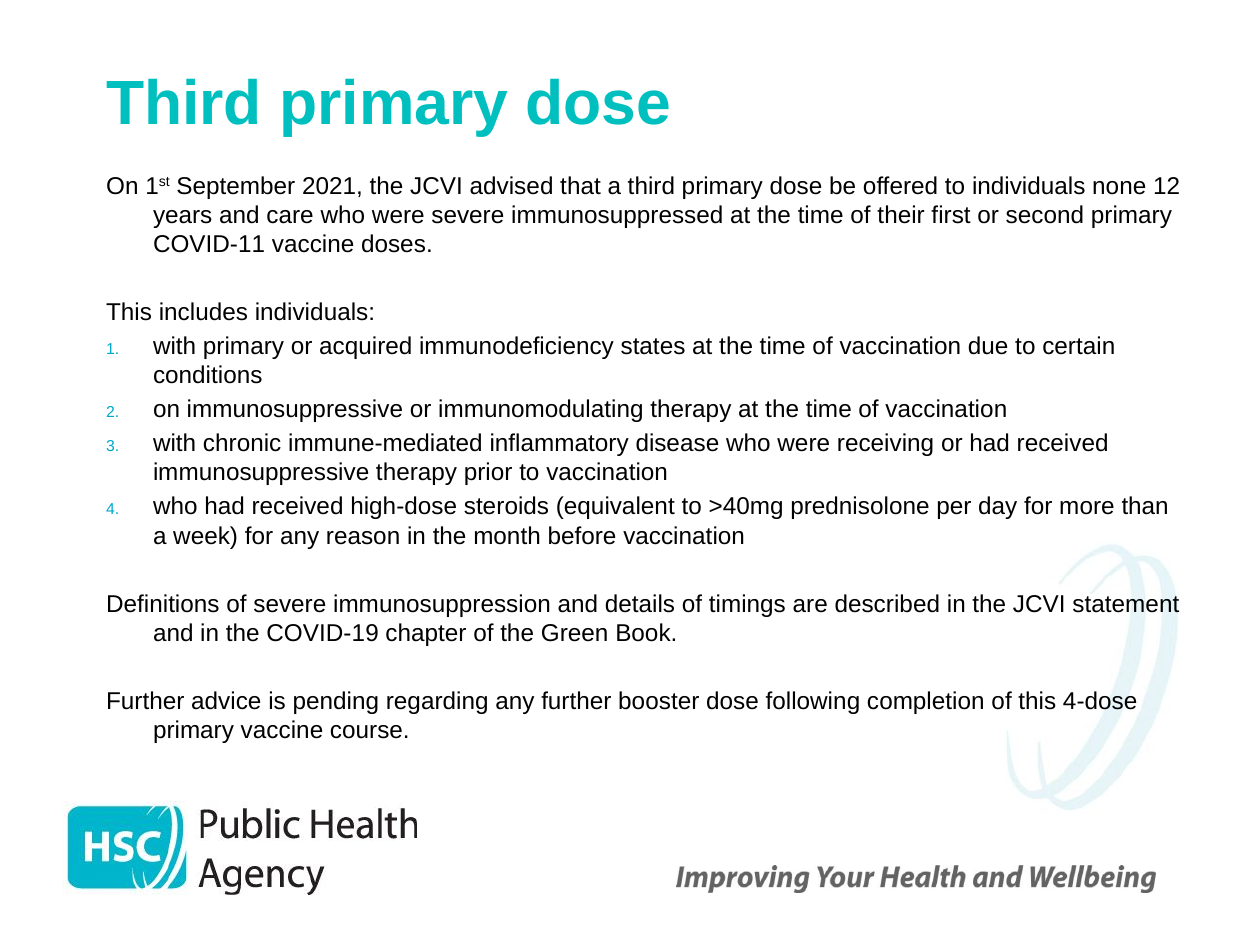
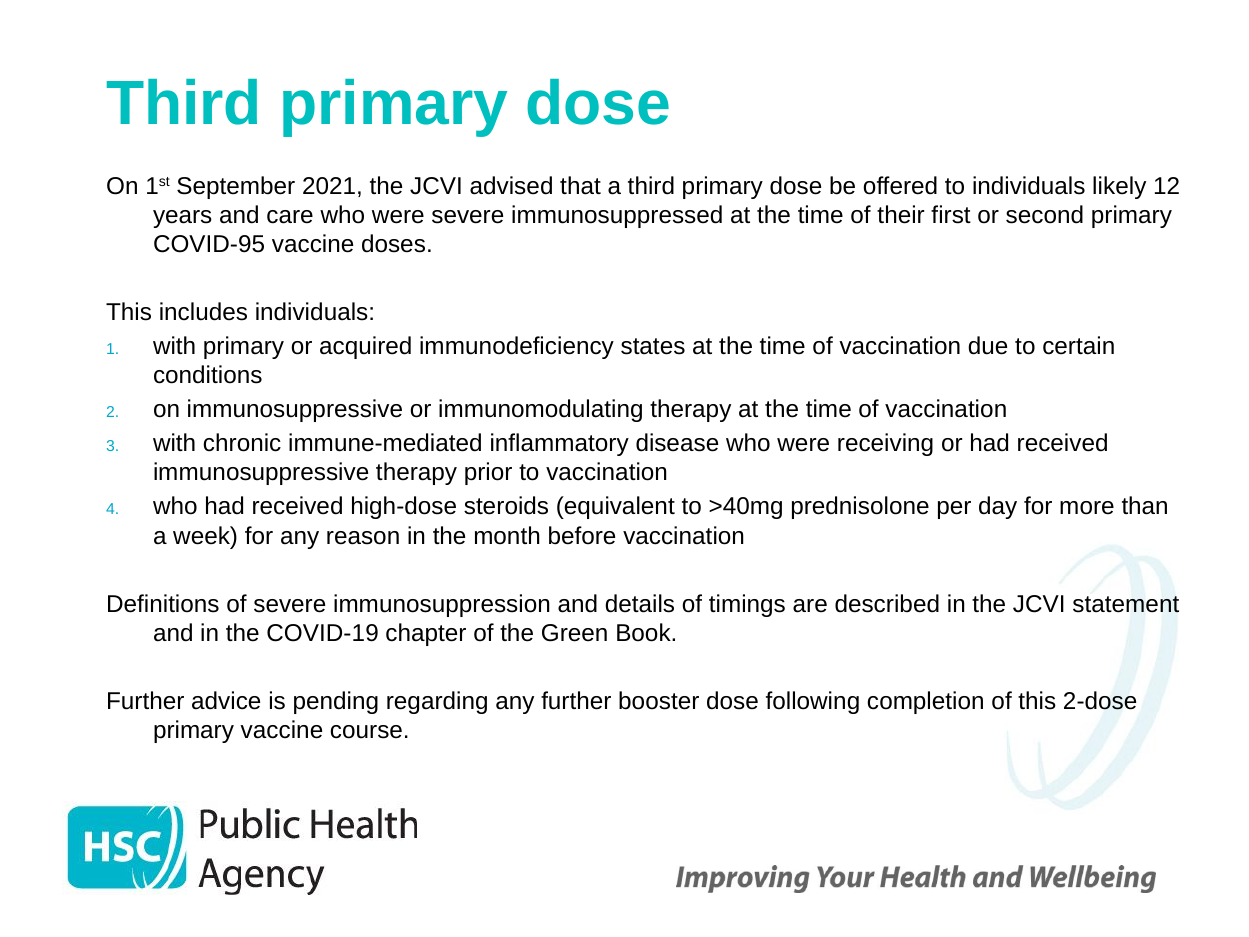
none: none -> likely
COVID-11: COVID-11 -> COVID-95
4-dose: 4-dose -> 2-dose
